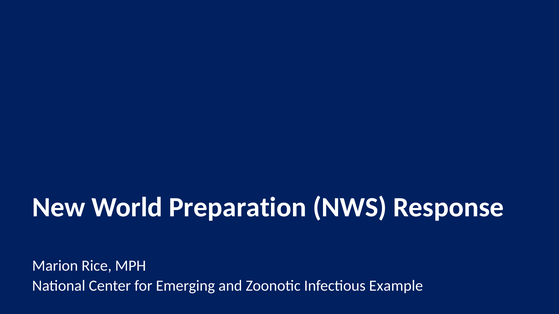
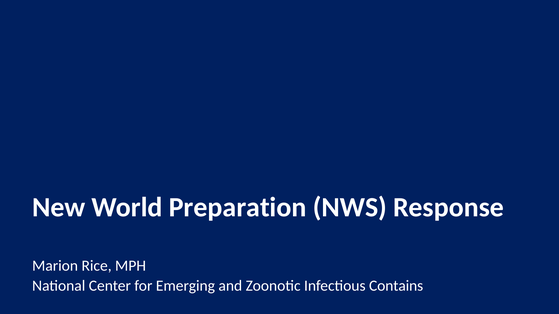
Example: Example -> Contains
